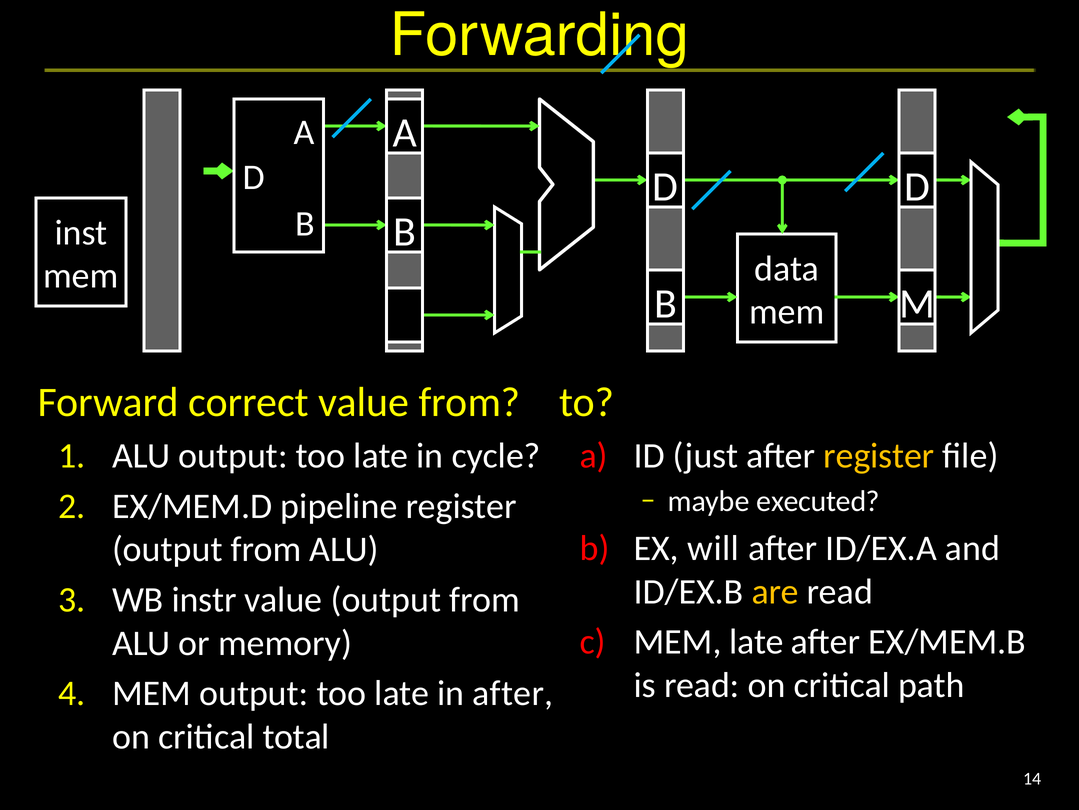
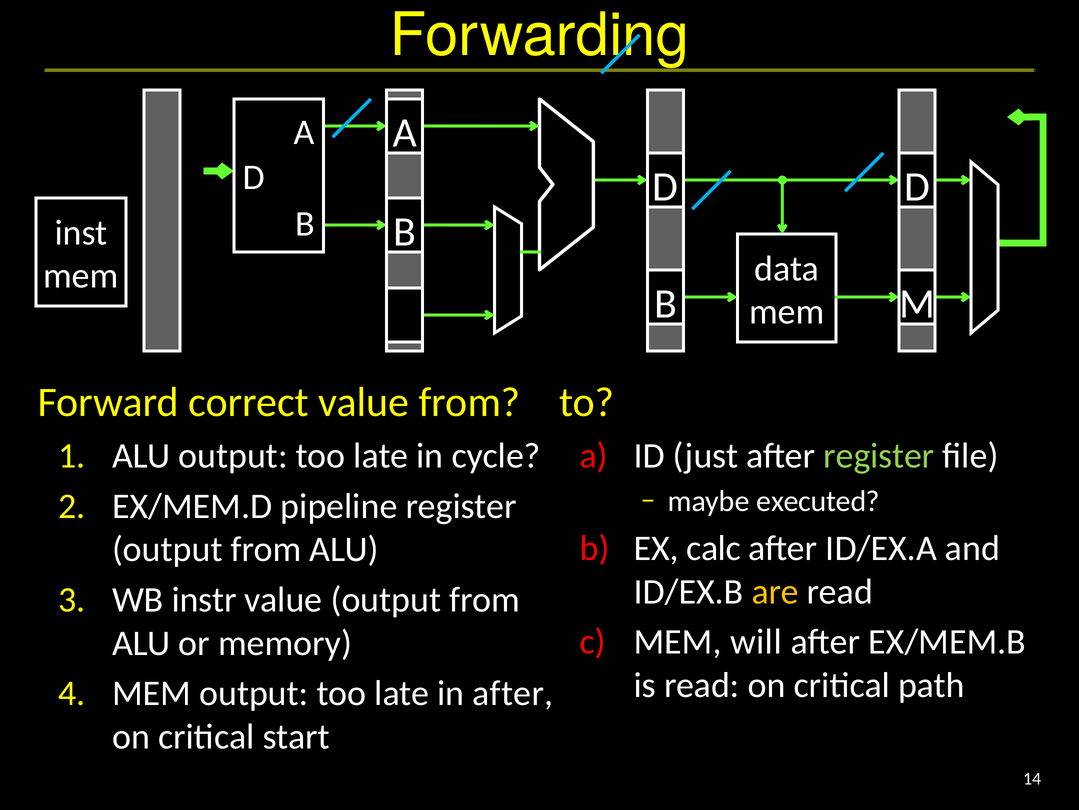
register at (879, 456) colour: yellow -> light green
will: will -> calc
MEM late: late -> will
total: total -> start
